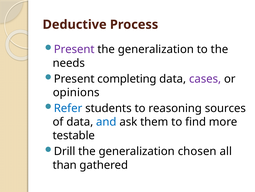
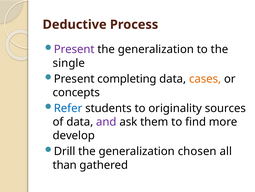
needs: needs -> single
cases colour: purple -> orange
opinions: opinions -> concepts
reasoning: reasoning -> originality
and colour: blue -> purple
testable: testable -> develop
